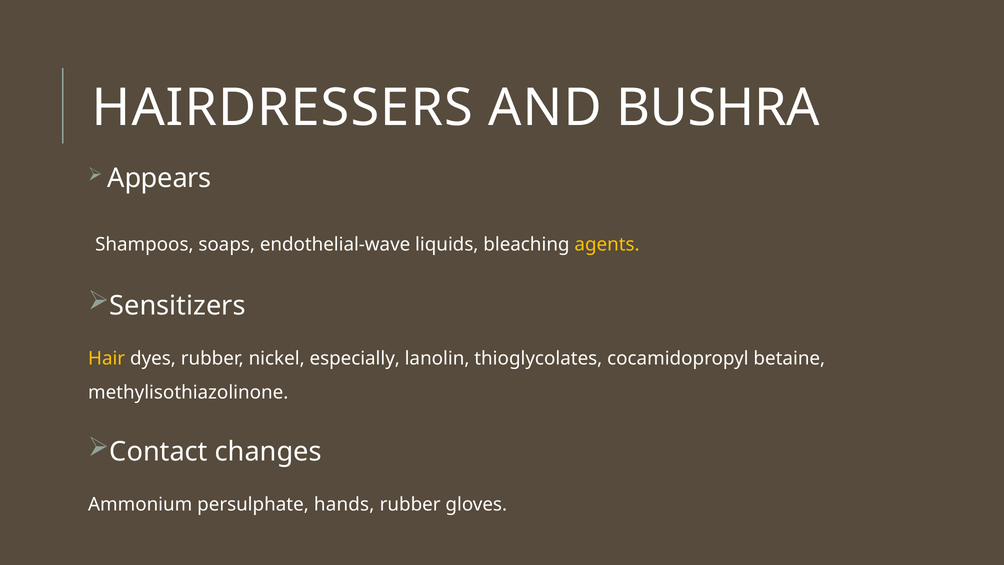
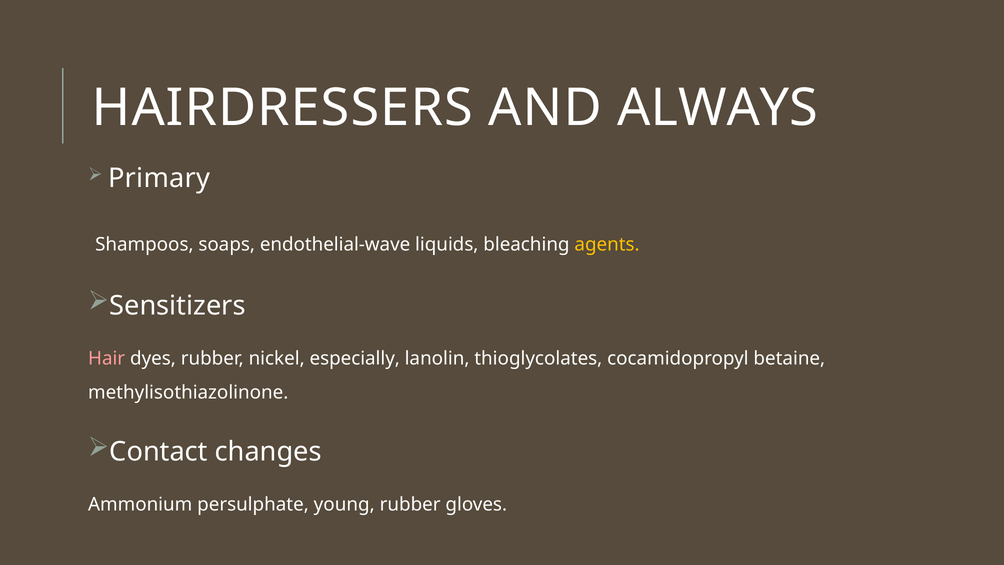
BUSHRA: BUSHRA -> ALWAYS
Appears: Appears -> Primary
Hair colour: yellow -> pink
hands: hands -> young
